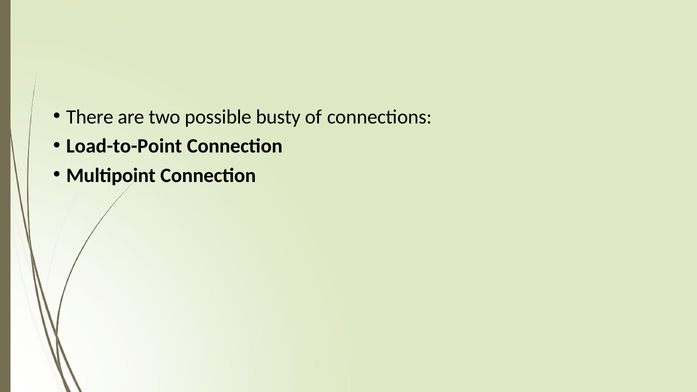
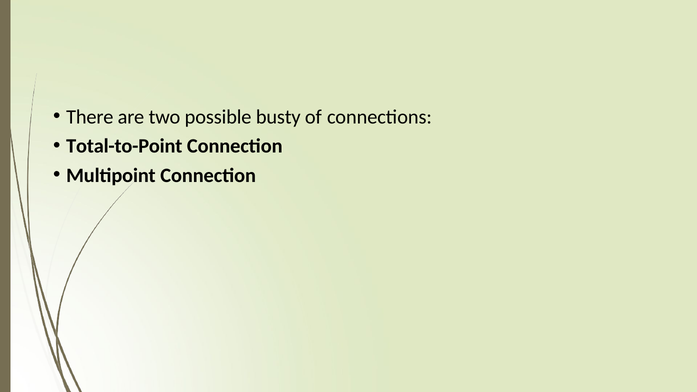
Load-to-Point: Load-to-Point -> Total-to-Point
